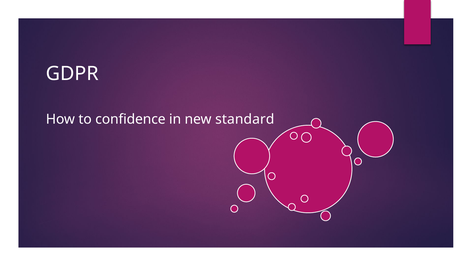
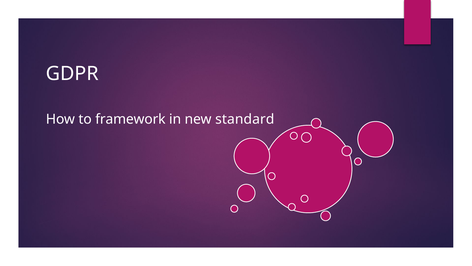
confidence: confidence -> framework
